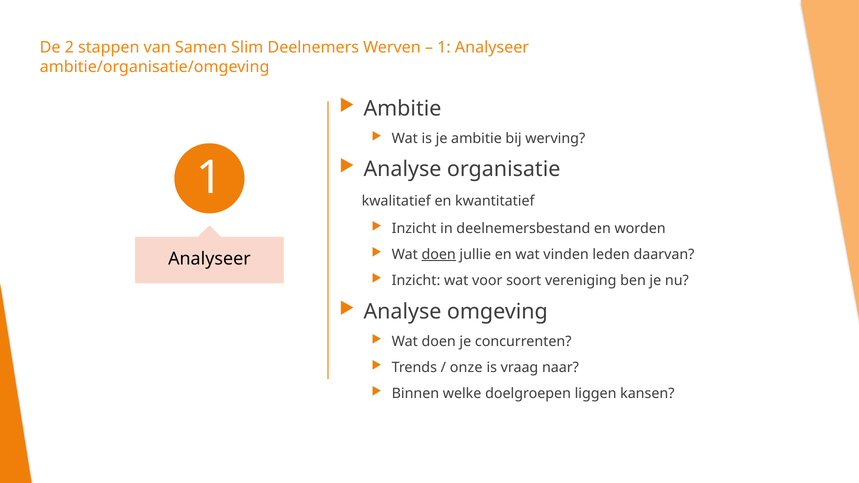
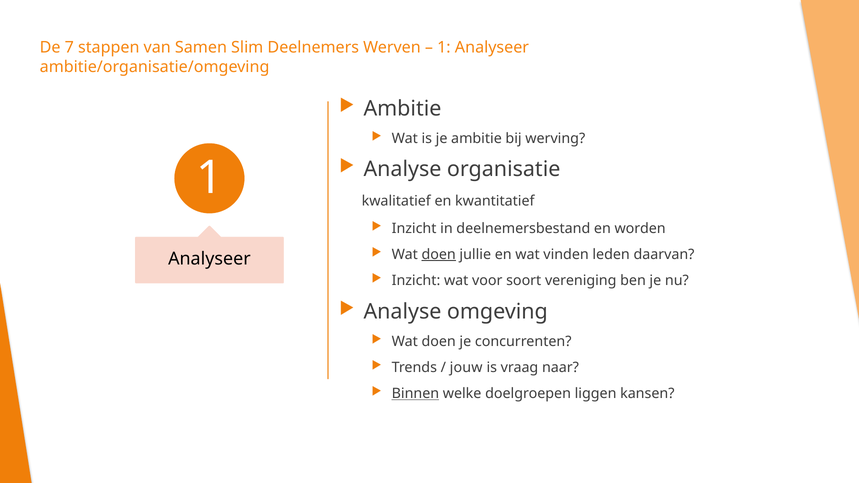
2: 2 -> 7
onze: onze -> jouw
Binnen underline: none -> present
